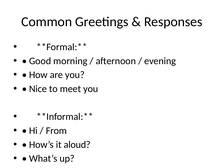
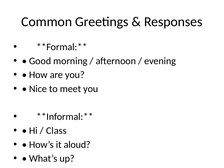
From: From -> Class
